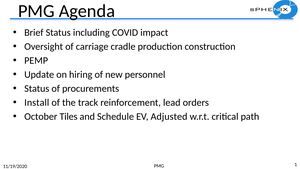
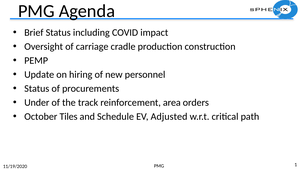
Install: Install -> Under
lead: lead -> area
